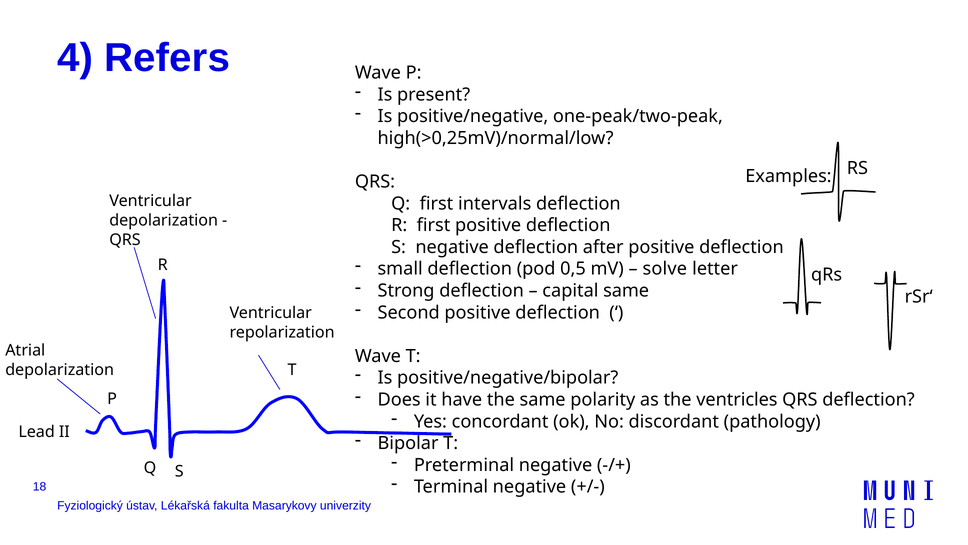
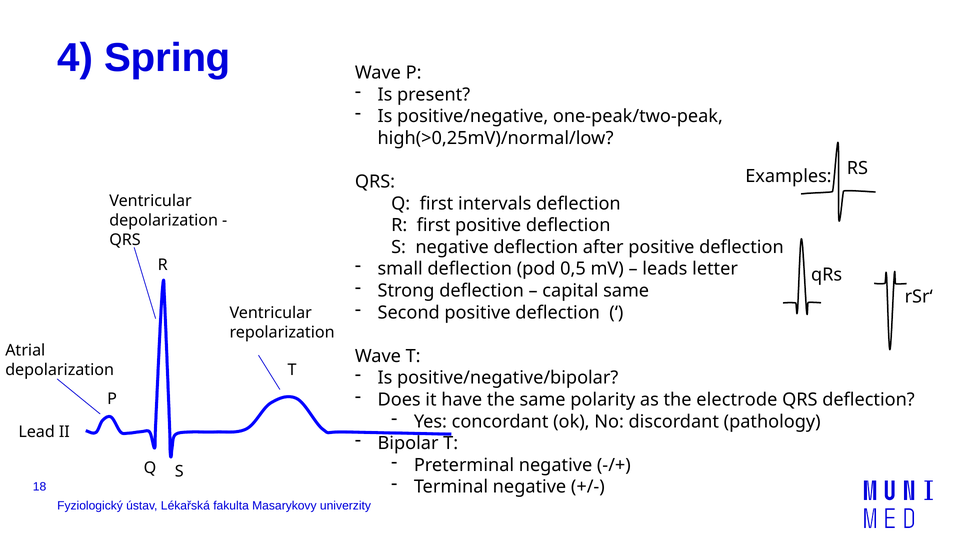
Refers: Refers -> Spring
solve: solve -> leads
ventricles: ventricles -> electrode
